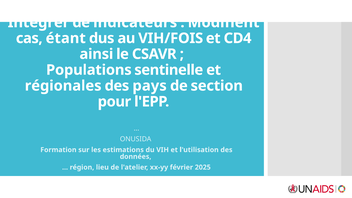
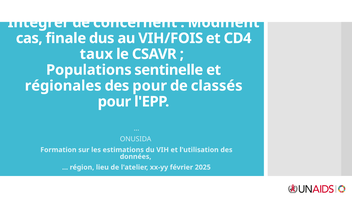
indicateurs: indicateurs -> concernent
étant: étant -> finale
ainsi: ainsi -> taux
des pays: pays -> pour
section: section -> classés
